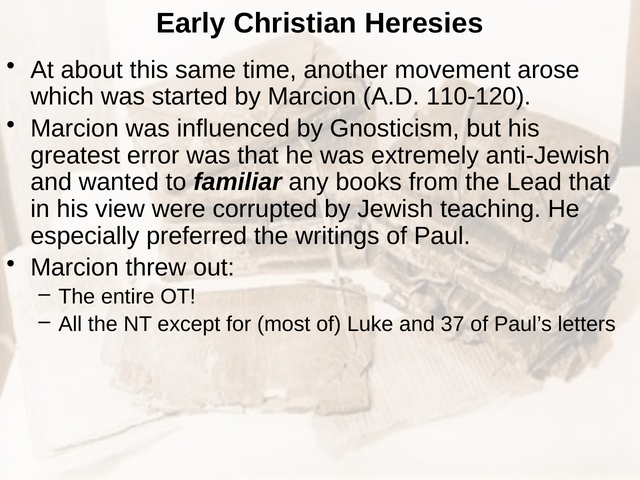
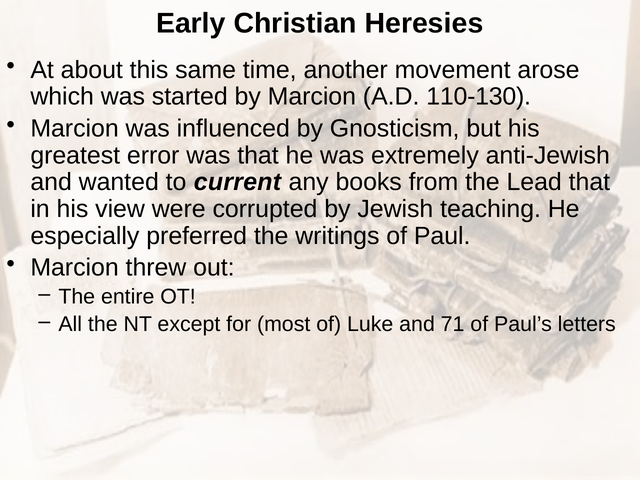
110-120: 110-120 -> 110-130
familiar: familiar -> current
37: 37 -> 71
